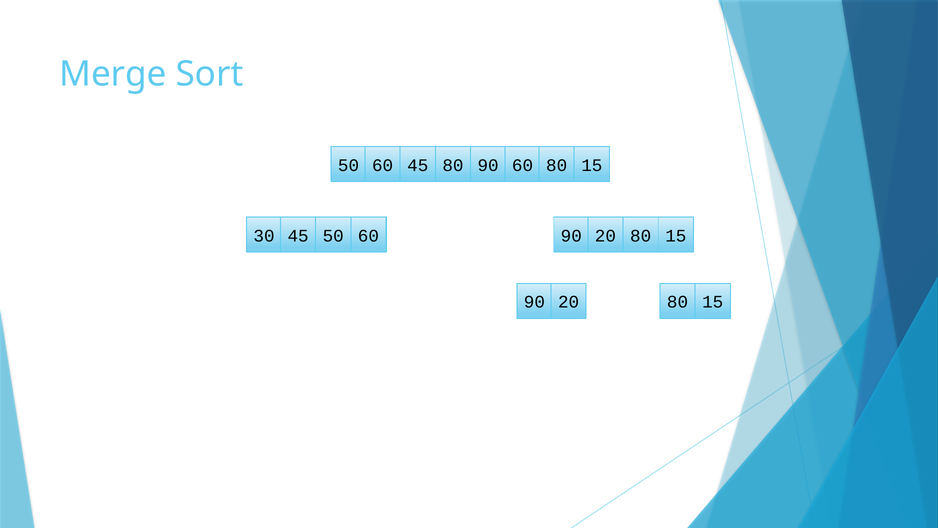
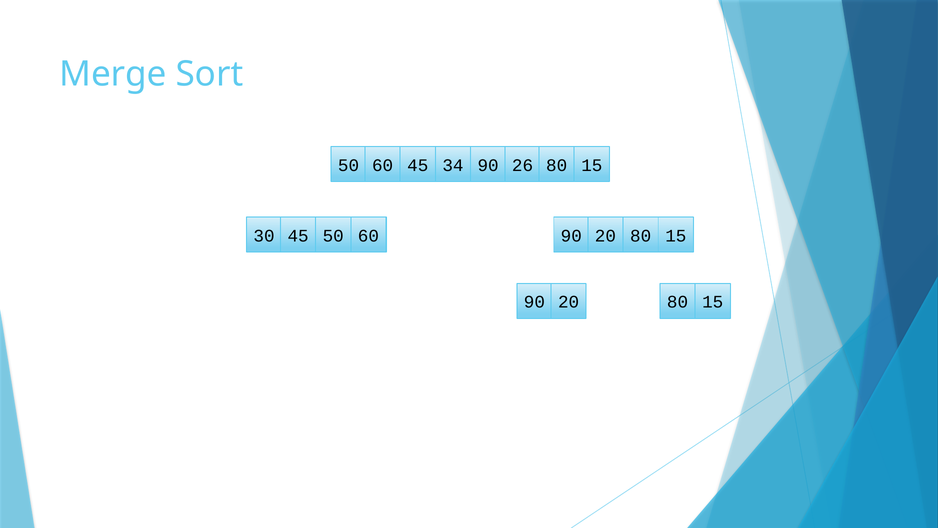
45 80: 80 -> 34
90 60: 60 -> 26
